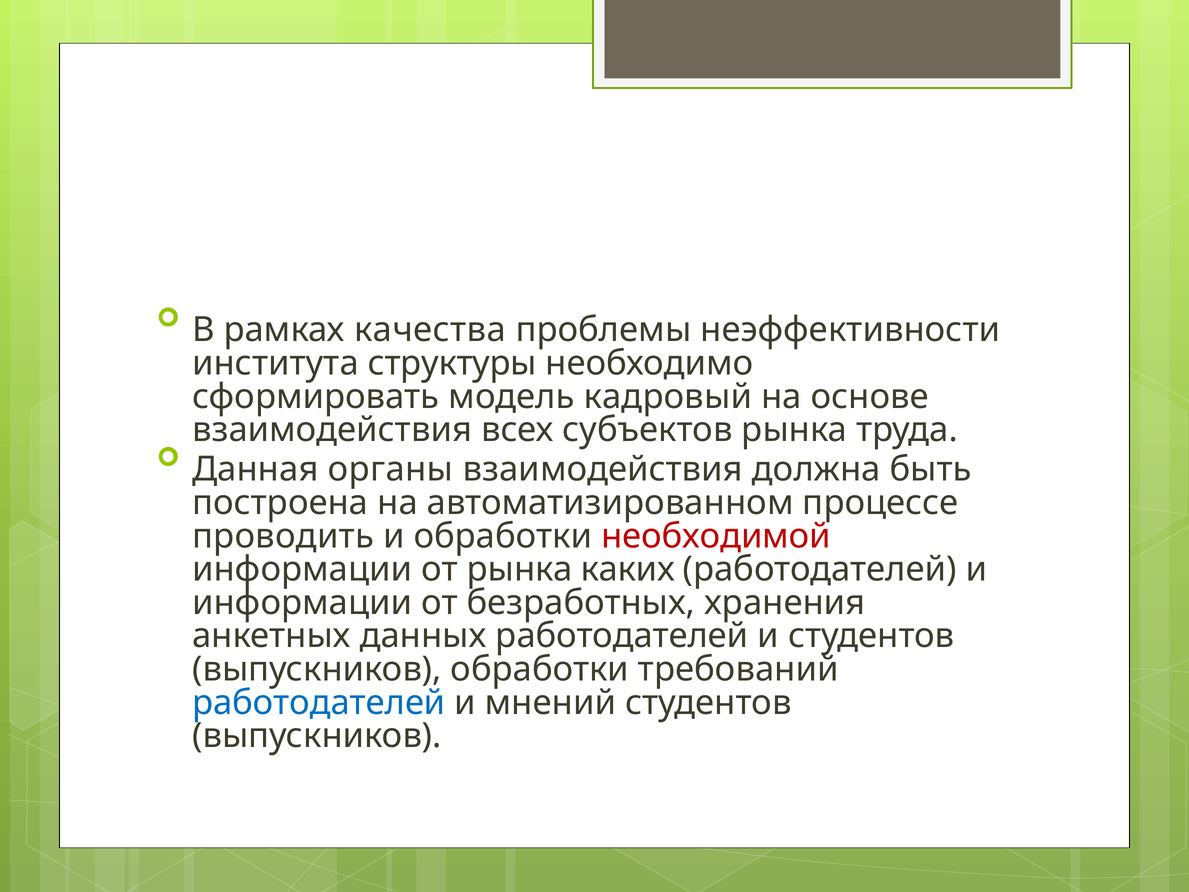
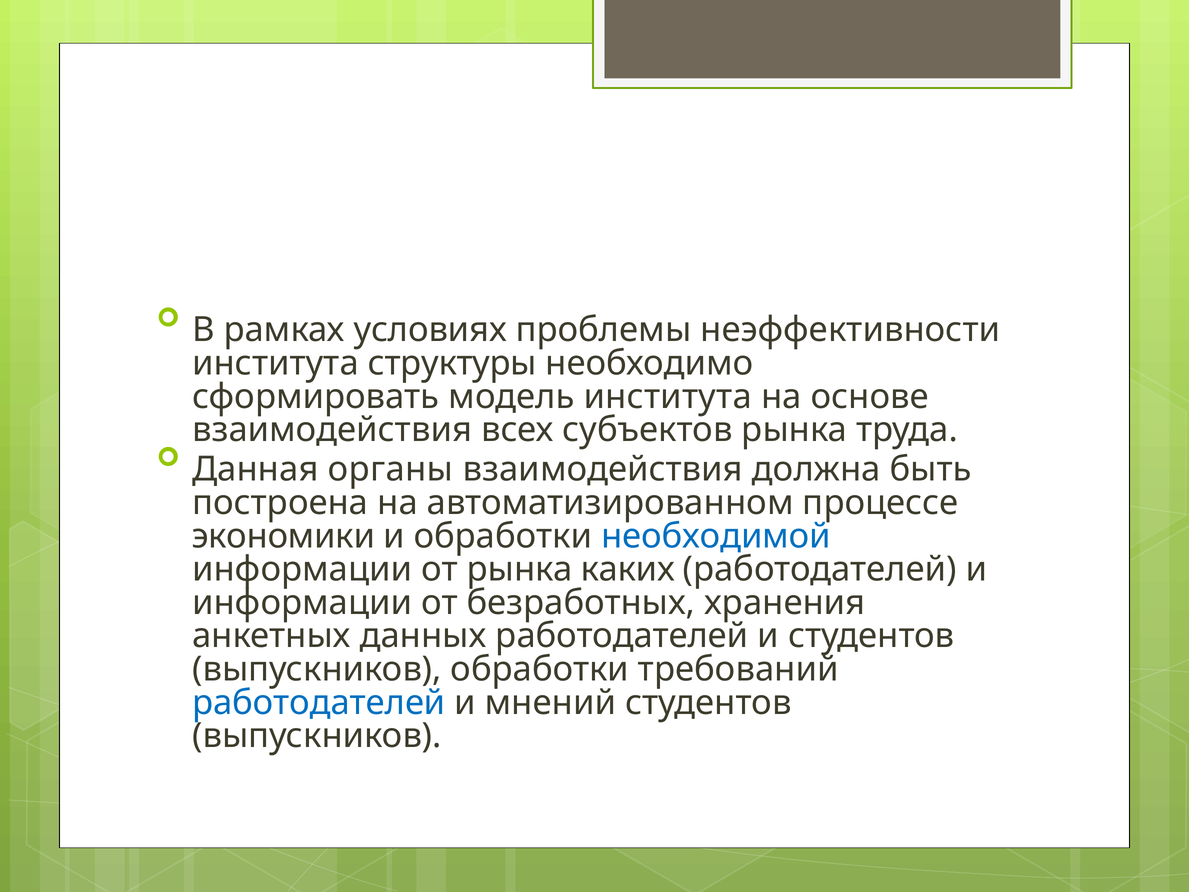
качества: качества -> условиях
модель кадровый: кадровый -> института
проводить: проводить -> экономики
необходимой colour: red -> blue
